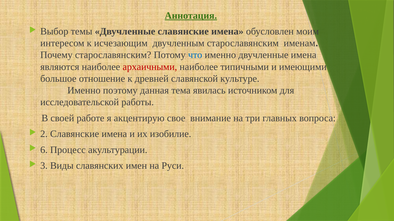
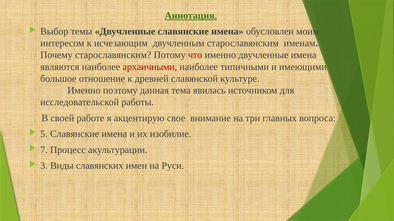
что colour: blue -> red
2: 2 -> 5
6: 6 -> 7
